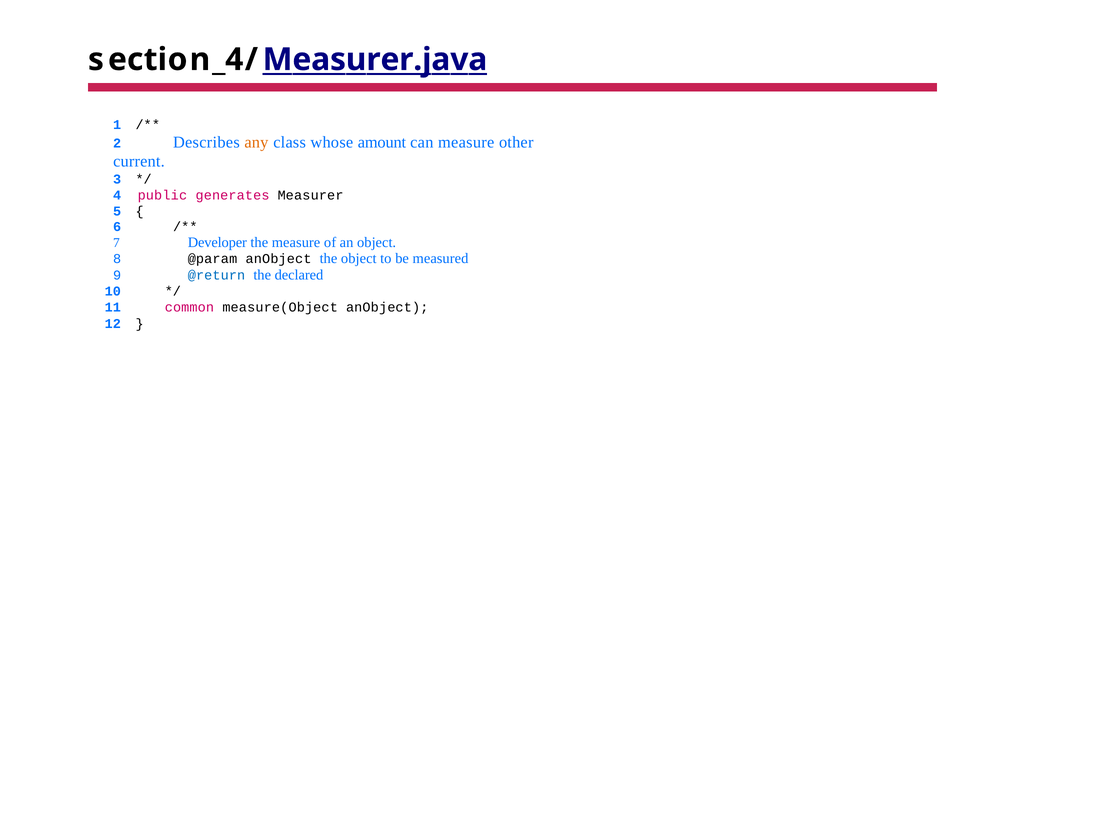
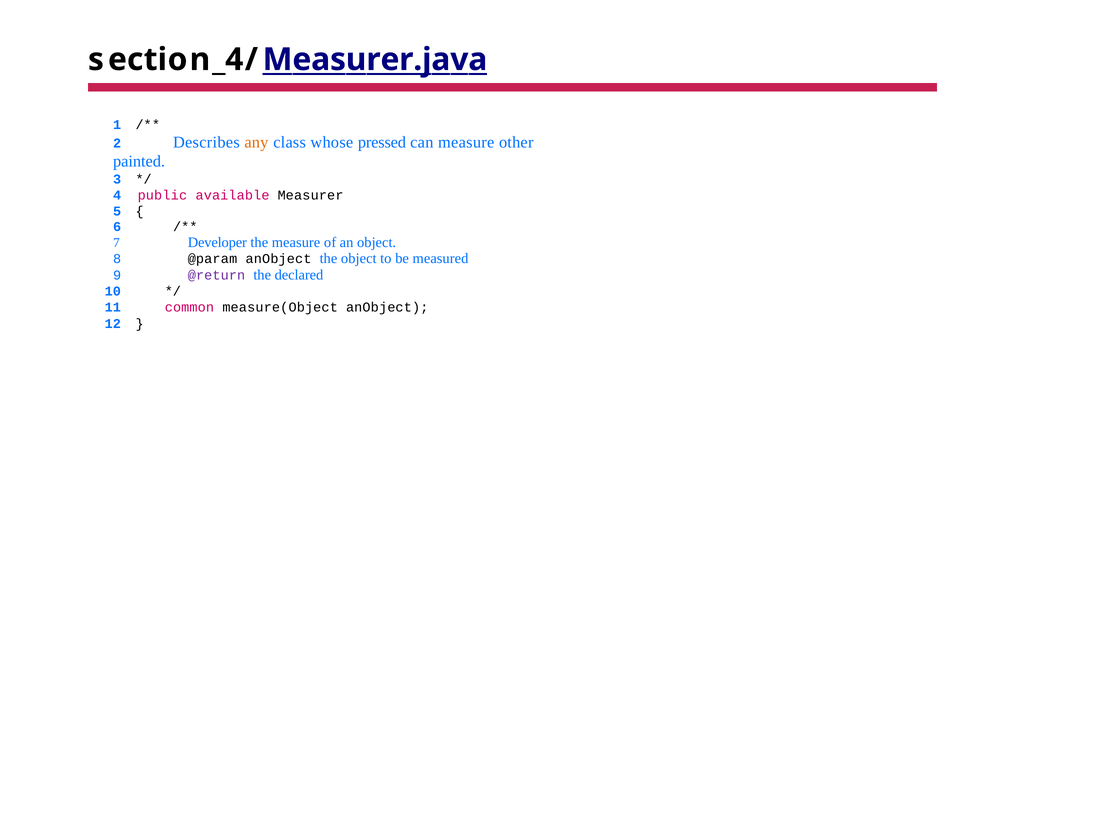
amount: amount -> pressed
current: current -> painted
generates: generates -> available
@return colour: blue -> purple
